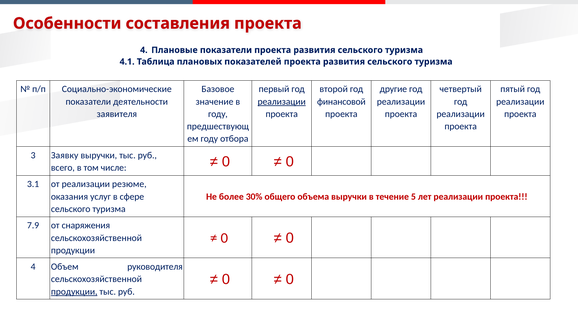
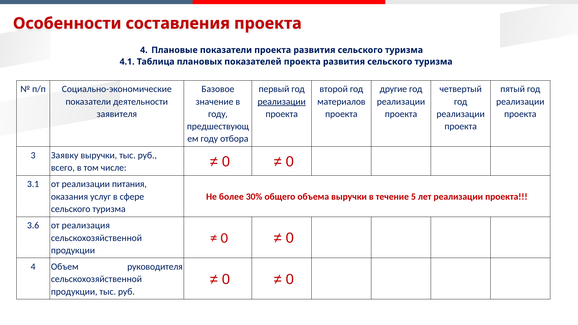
финансовой: финансовой -> материалов
резюме: резюме -> питания
7.9: 7.9 -> 3.6
снаряжения: снаряжения -> реализация
продукции at (74, 292) underline: present -> none
